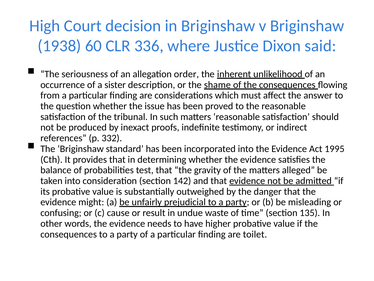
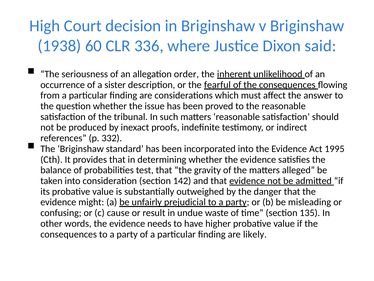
shame: shame -> fearful
toilet: toilet -> likely
